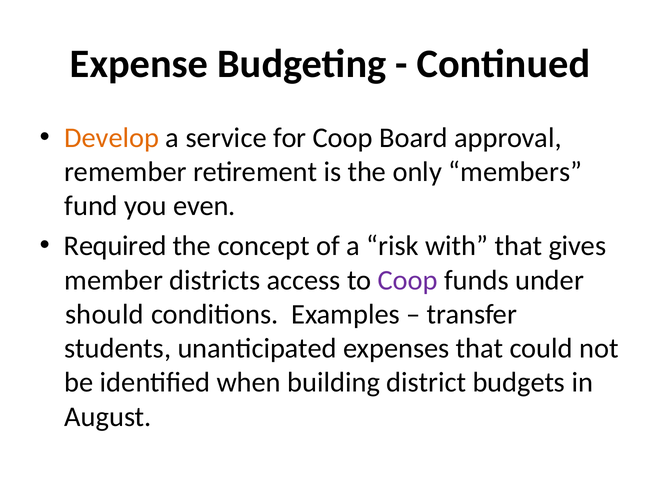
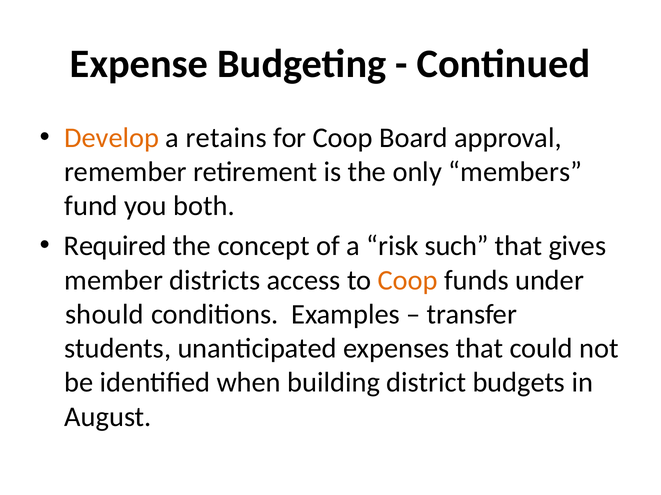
service: service -> retains
even: even -> both
with: with -> such
Coop at (408, 281) colour: purple -> orange
